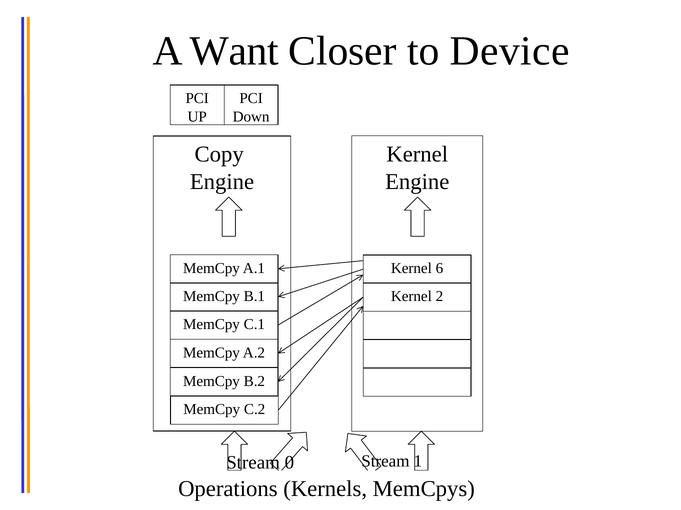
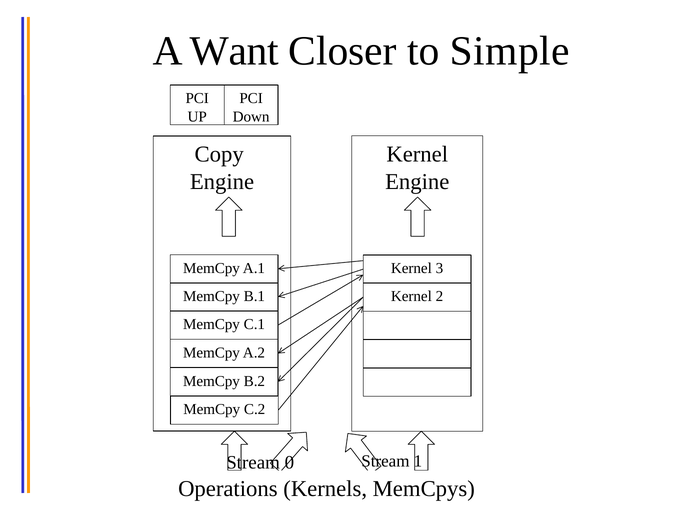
Device: Device -> Simple
6: 6 -> 3
